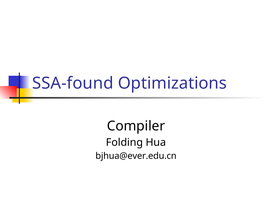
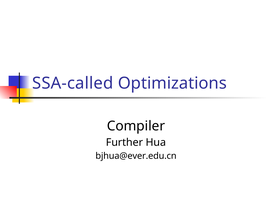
SSA-found: SSA-found -> SSA-called
Folding: Folding -> Further
